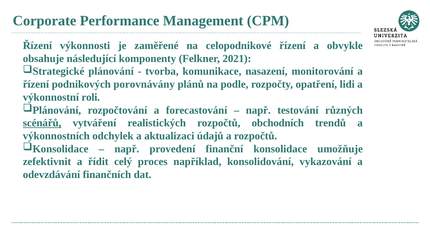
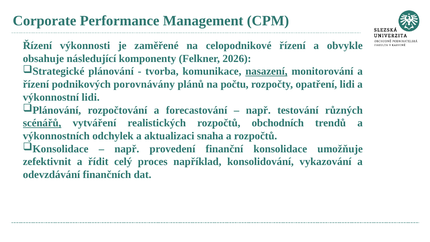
2021: 2021 -> 2026
nasazení underline: none -> present
podle: podle -> počtu
výkonnostní roli: roli -> lidi
údajů: údajů -> snaha
